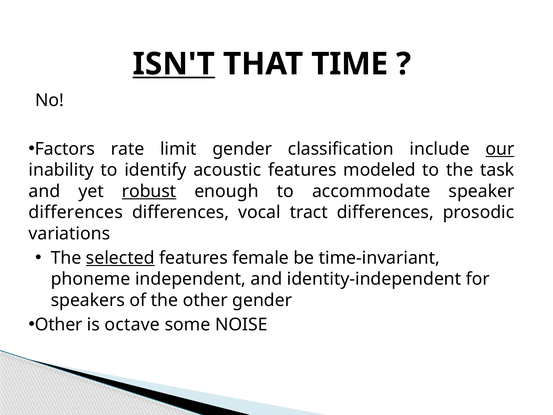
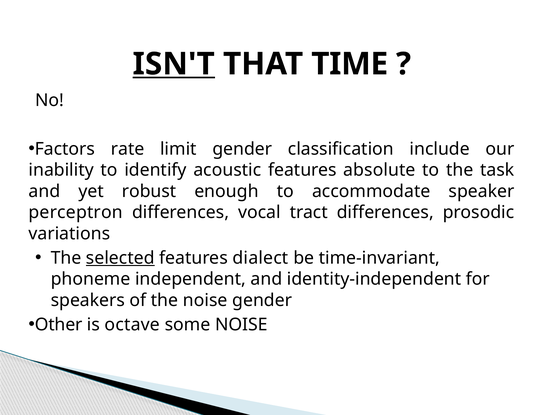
our underline: present -> none
modeled: modeled -> absolute
robust underline: present -> none
differences at (76, 212): differences -> perceptron
female: female -> dialect
the other: other -> noise
